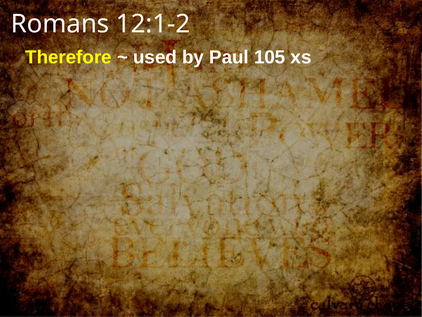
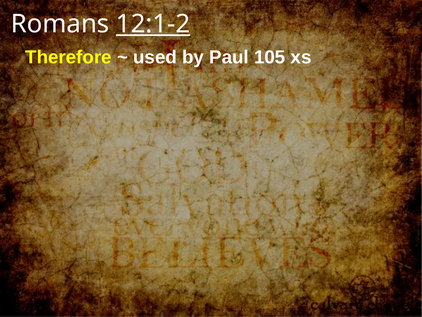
12:1-2 underline: none -> present
